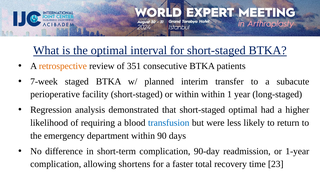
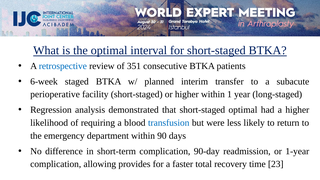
retrospective colour: orange -> blue
7-week: 7-week -> 6-week
or within: within -> higher
shortens: shortens -> provides
